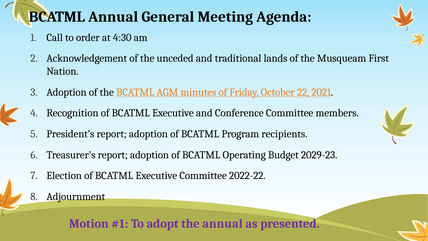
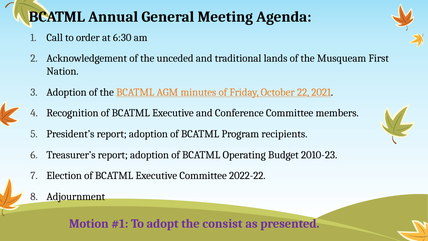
4:30: 4:30 -> 6:30
2029-23: 2029-23 -> 2010-23
the annual: annual -> consist
